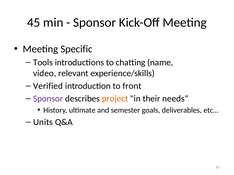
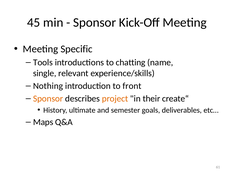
video: video -> single
Verified: Verified -> Nothing
Sponsor at (48, 99) colour: purple -> orange
needs“: needs“ -> create“
Units: Units -> Maps
